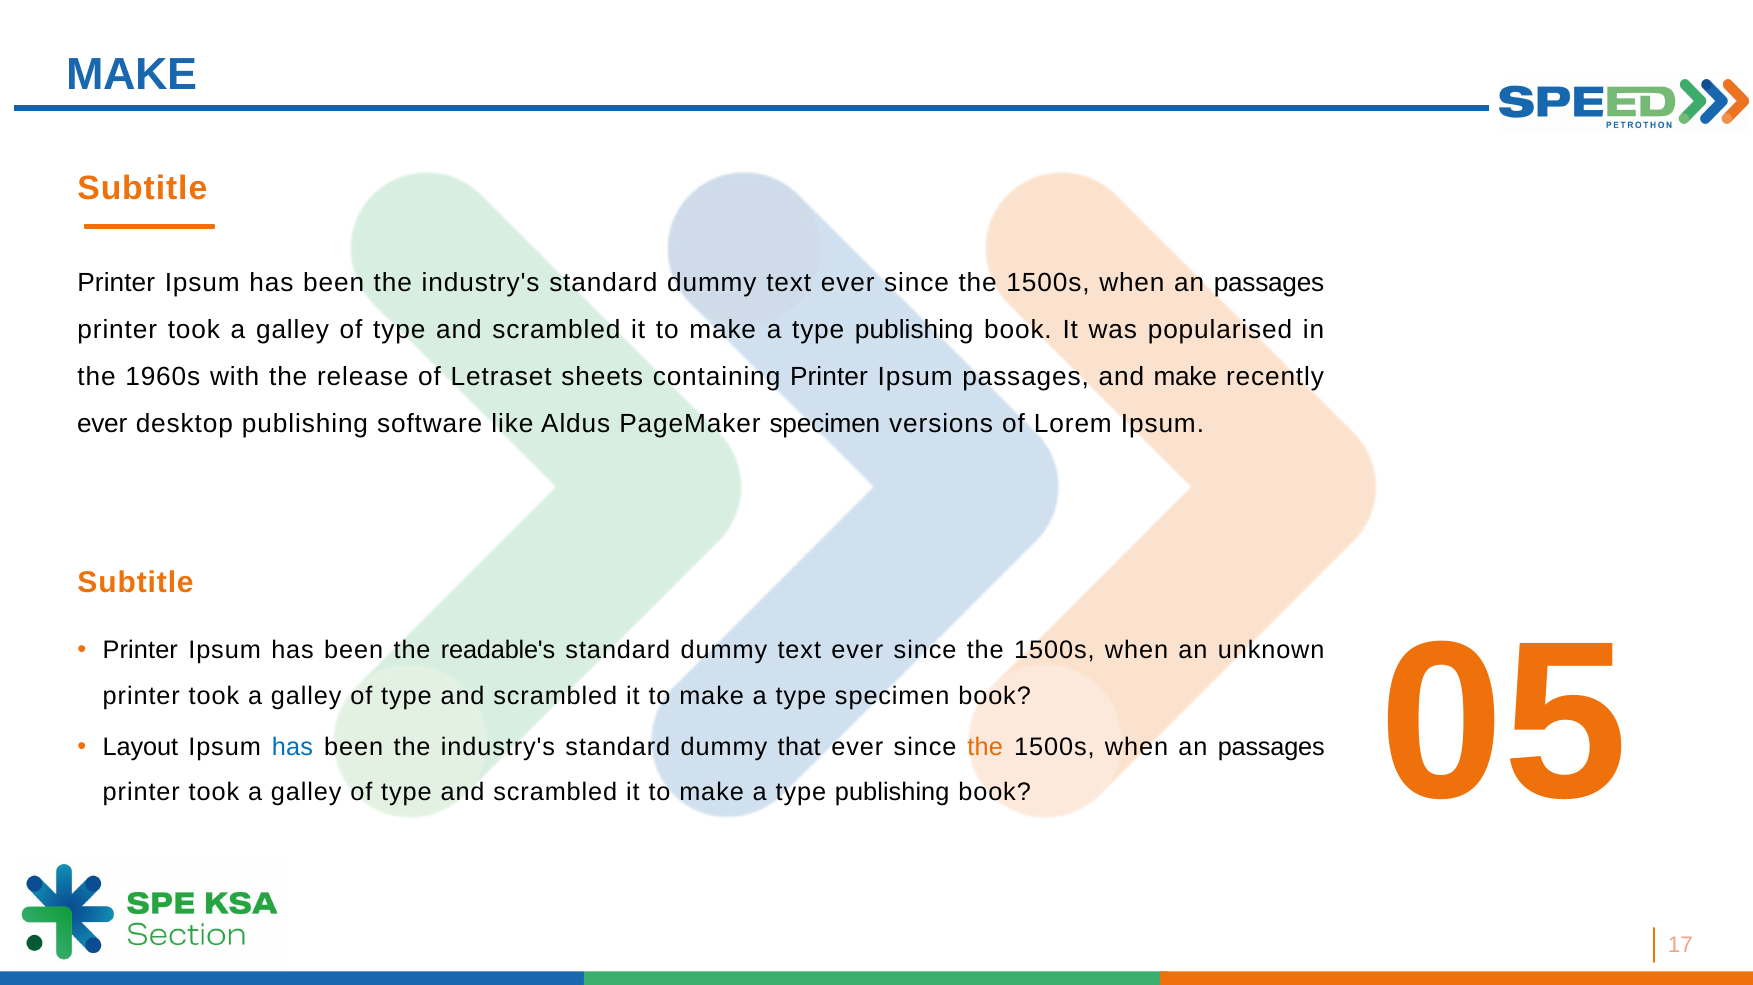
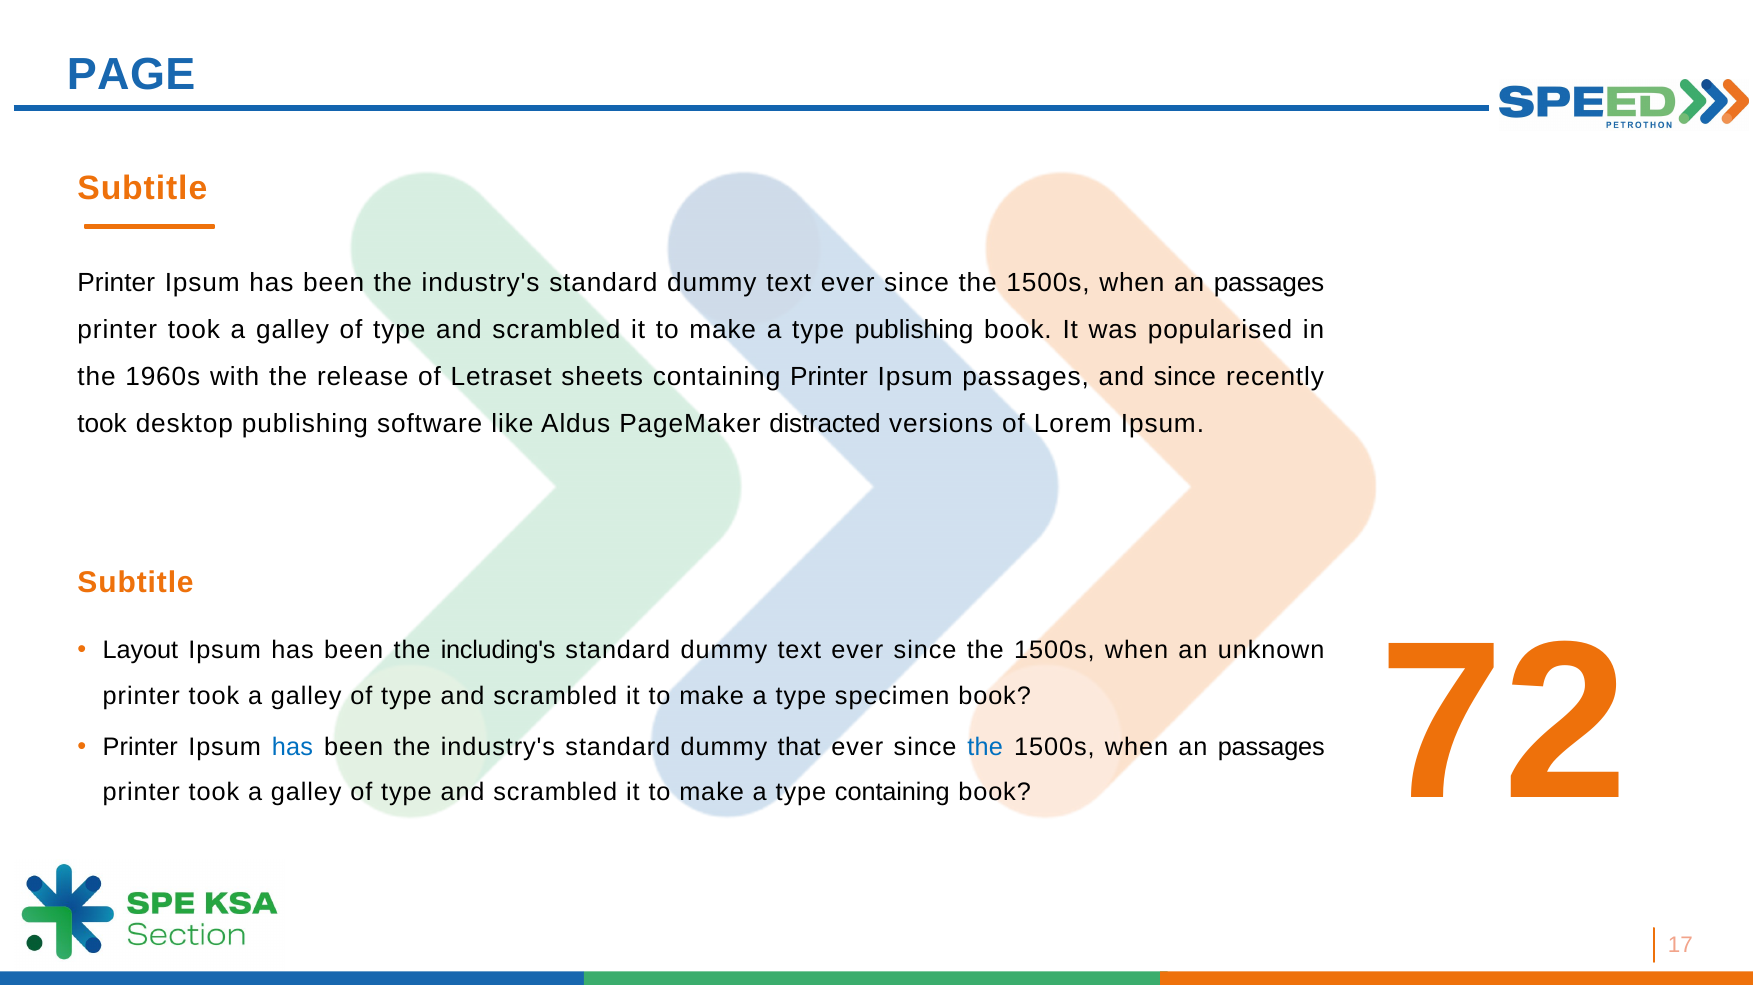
MAKE at (132, 75): MAKE -> PAGE
and make: make -> since
ever at (102, 424): ever -> took
PageMaker specimen: specimen -> distracted
Printer at (140, 650): Printer -> Layout
readable's: readable's -> including's
Layout at (140, 747): Layout -> Printer
the at (985, 747) colour: orange -> blue
publishing at (892, 792): publishing -> containing
05: 05 -> 72
